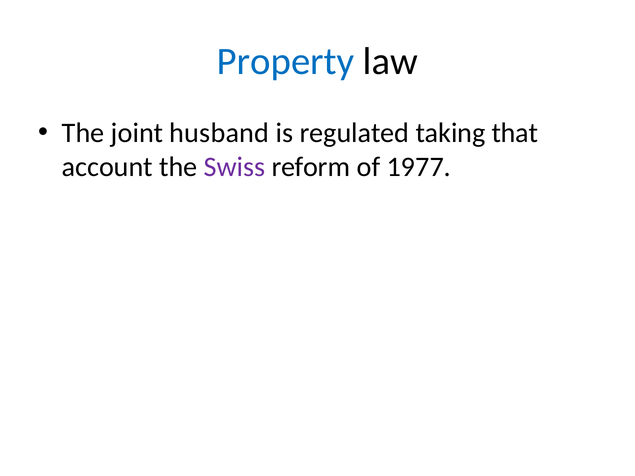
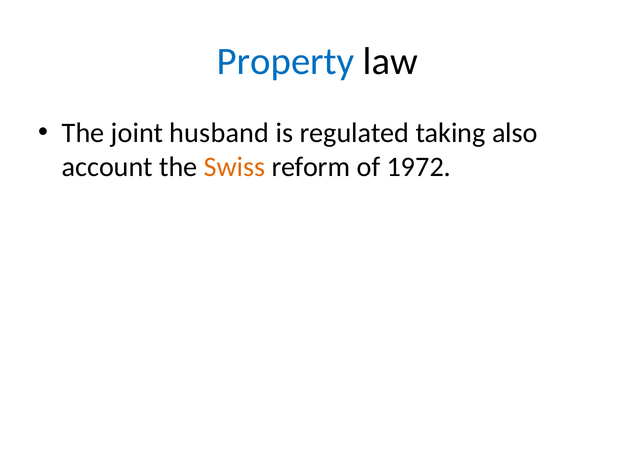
that: that -> also
Swiss colour: purple -> orange
1977: 1977 -> 1972
